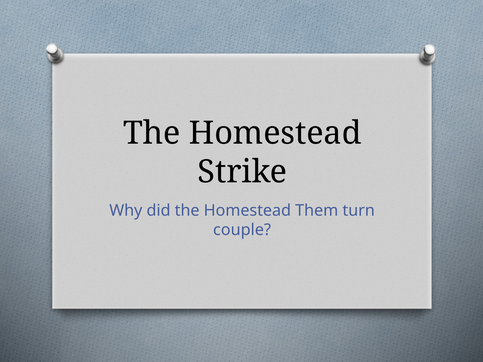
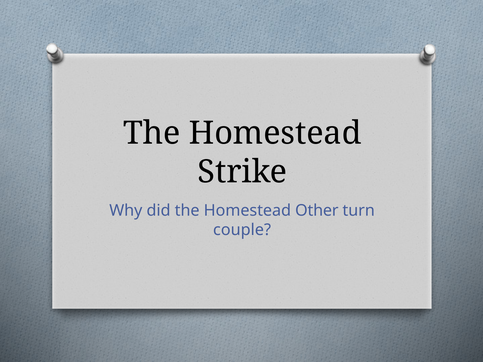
Them: Them -> Other
